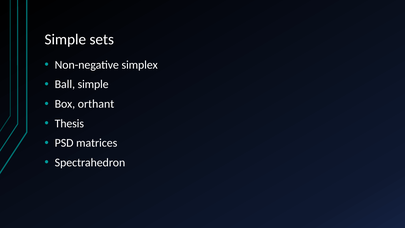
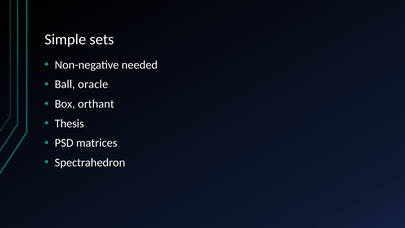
simplex: simplex -> needed
Ball simple: simple -> oracle
